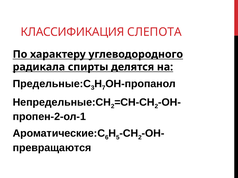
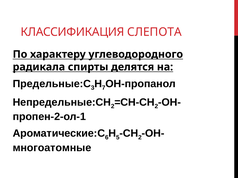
превращаются: превращаются -> многоатомные
